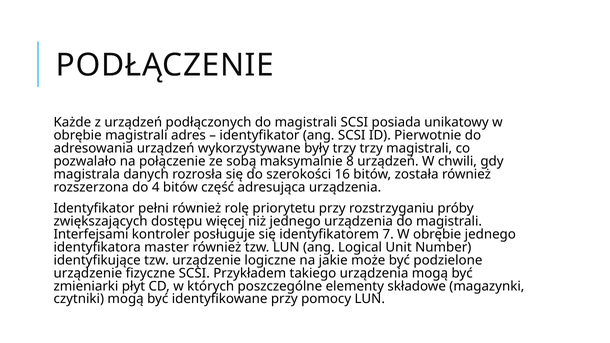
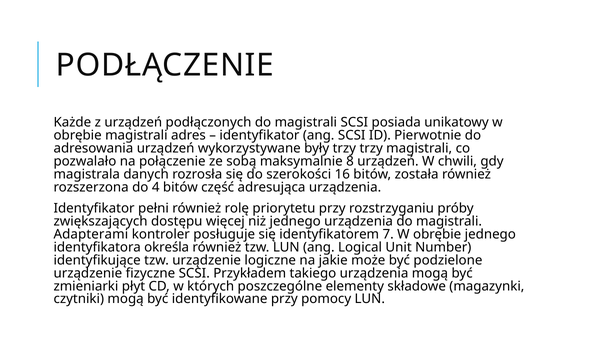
Interfejsami: Interfejsami -> Adapterami
master: master -> określa
